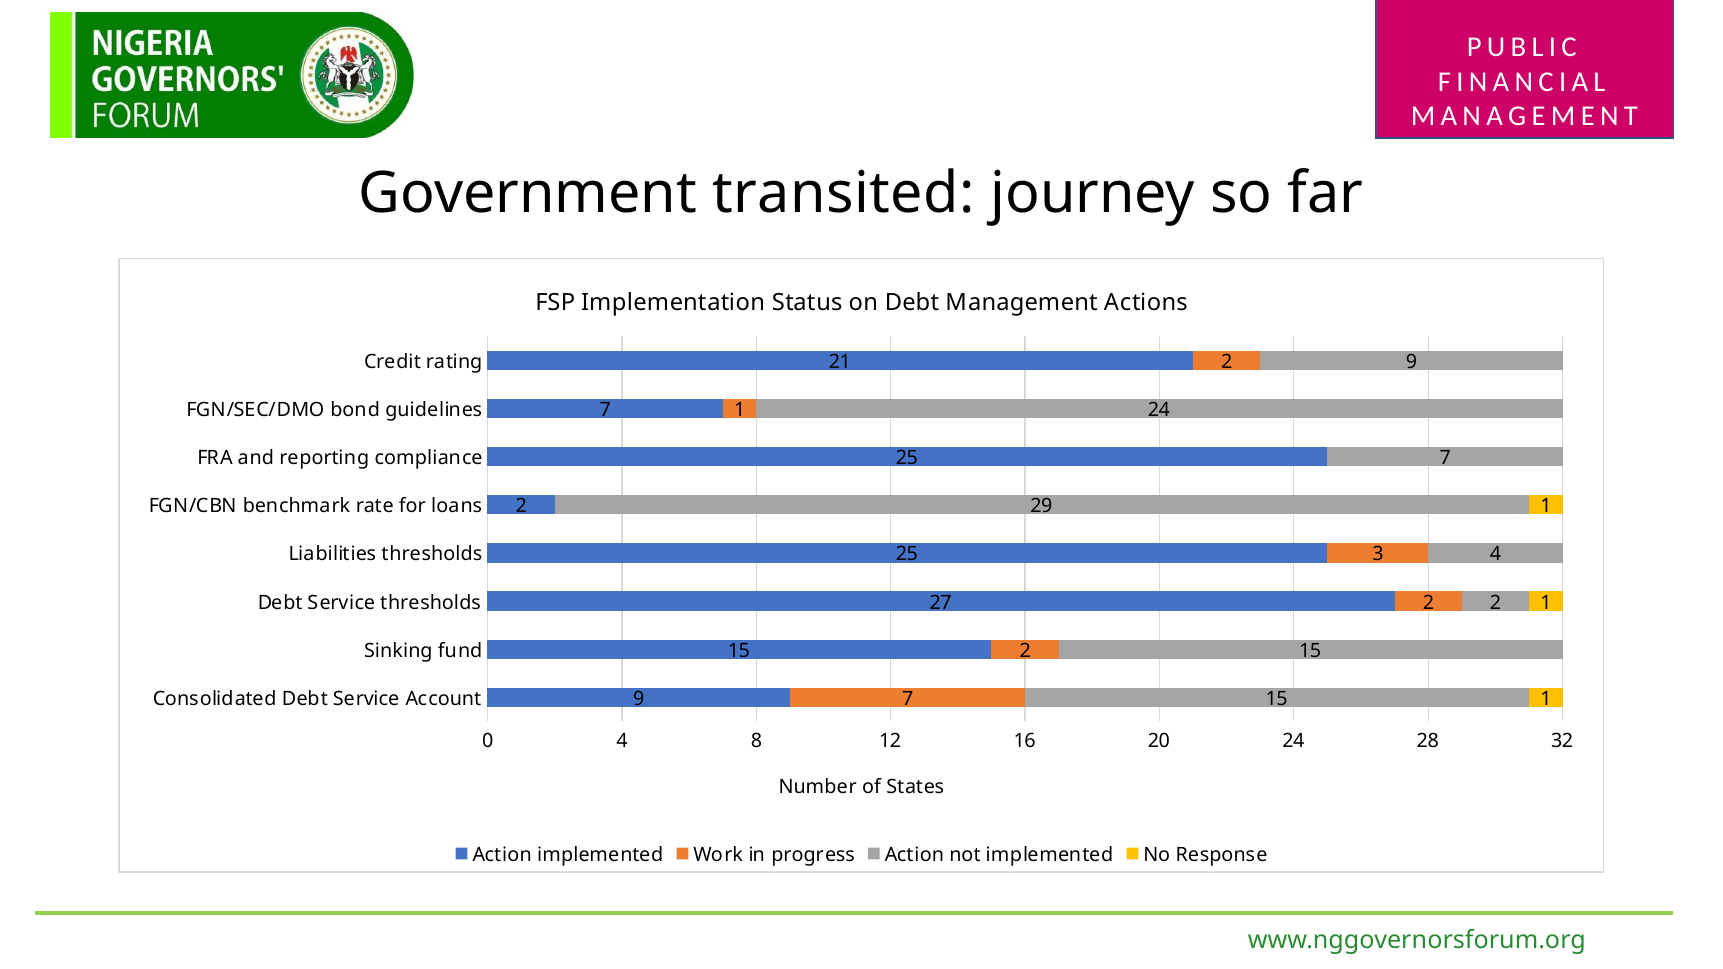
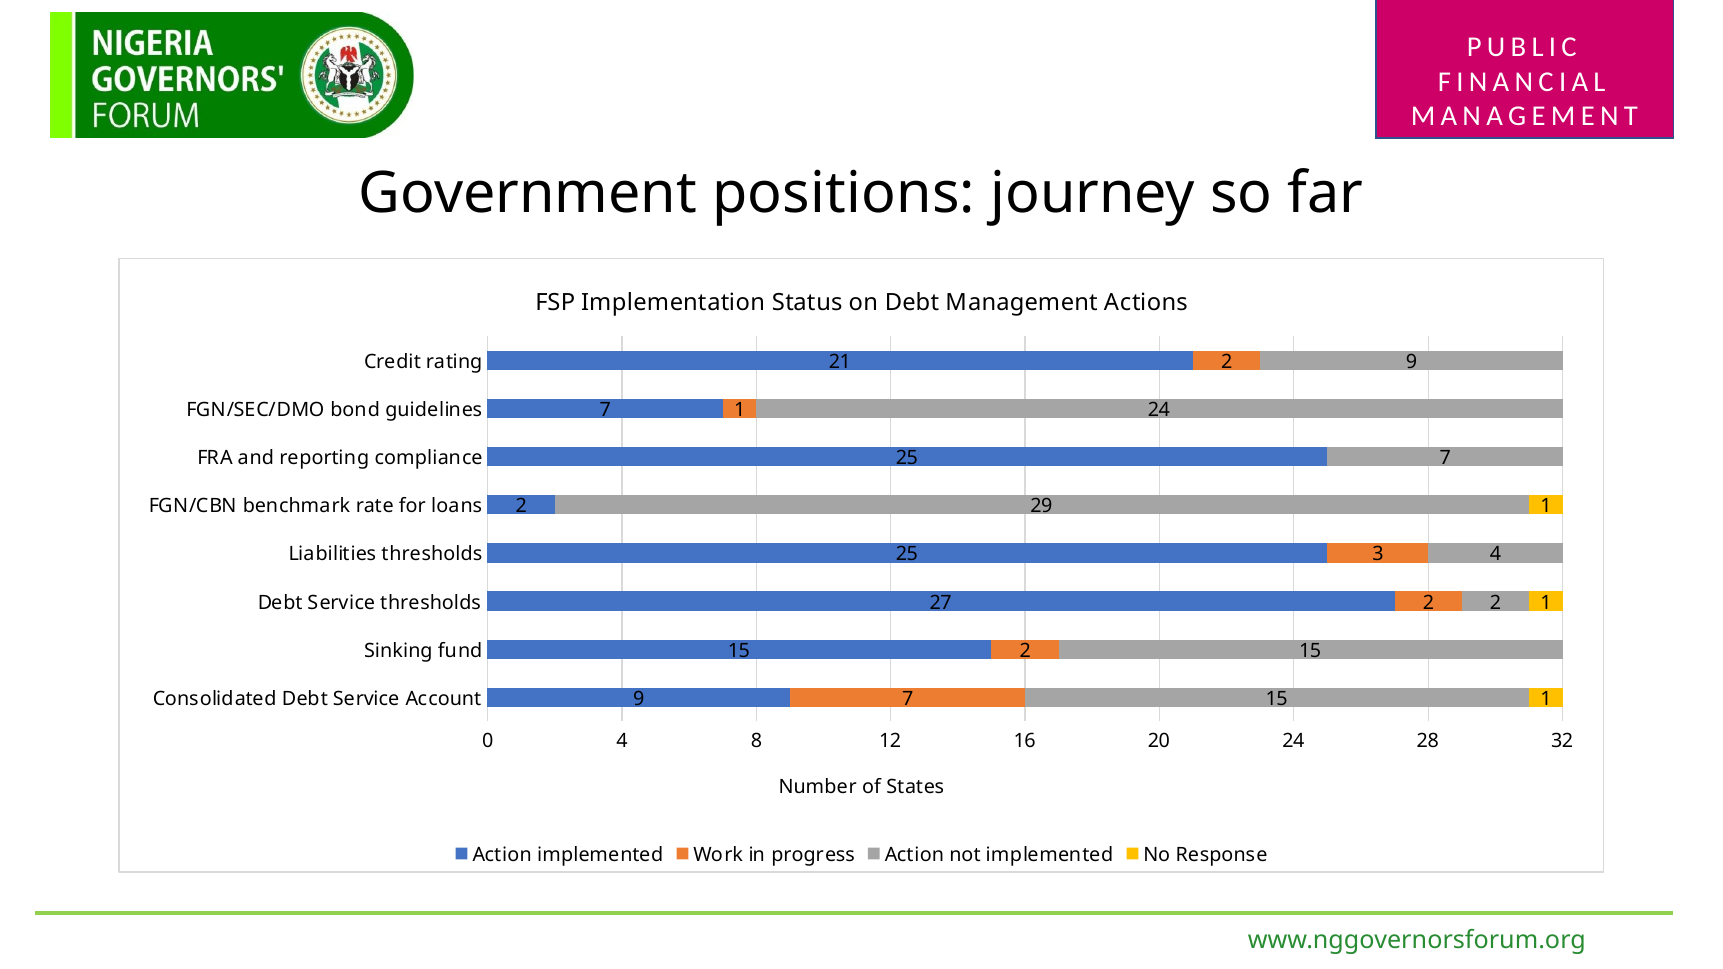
transited: transited -> positions
